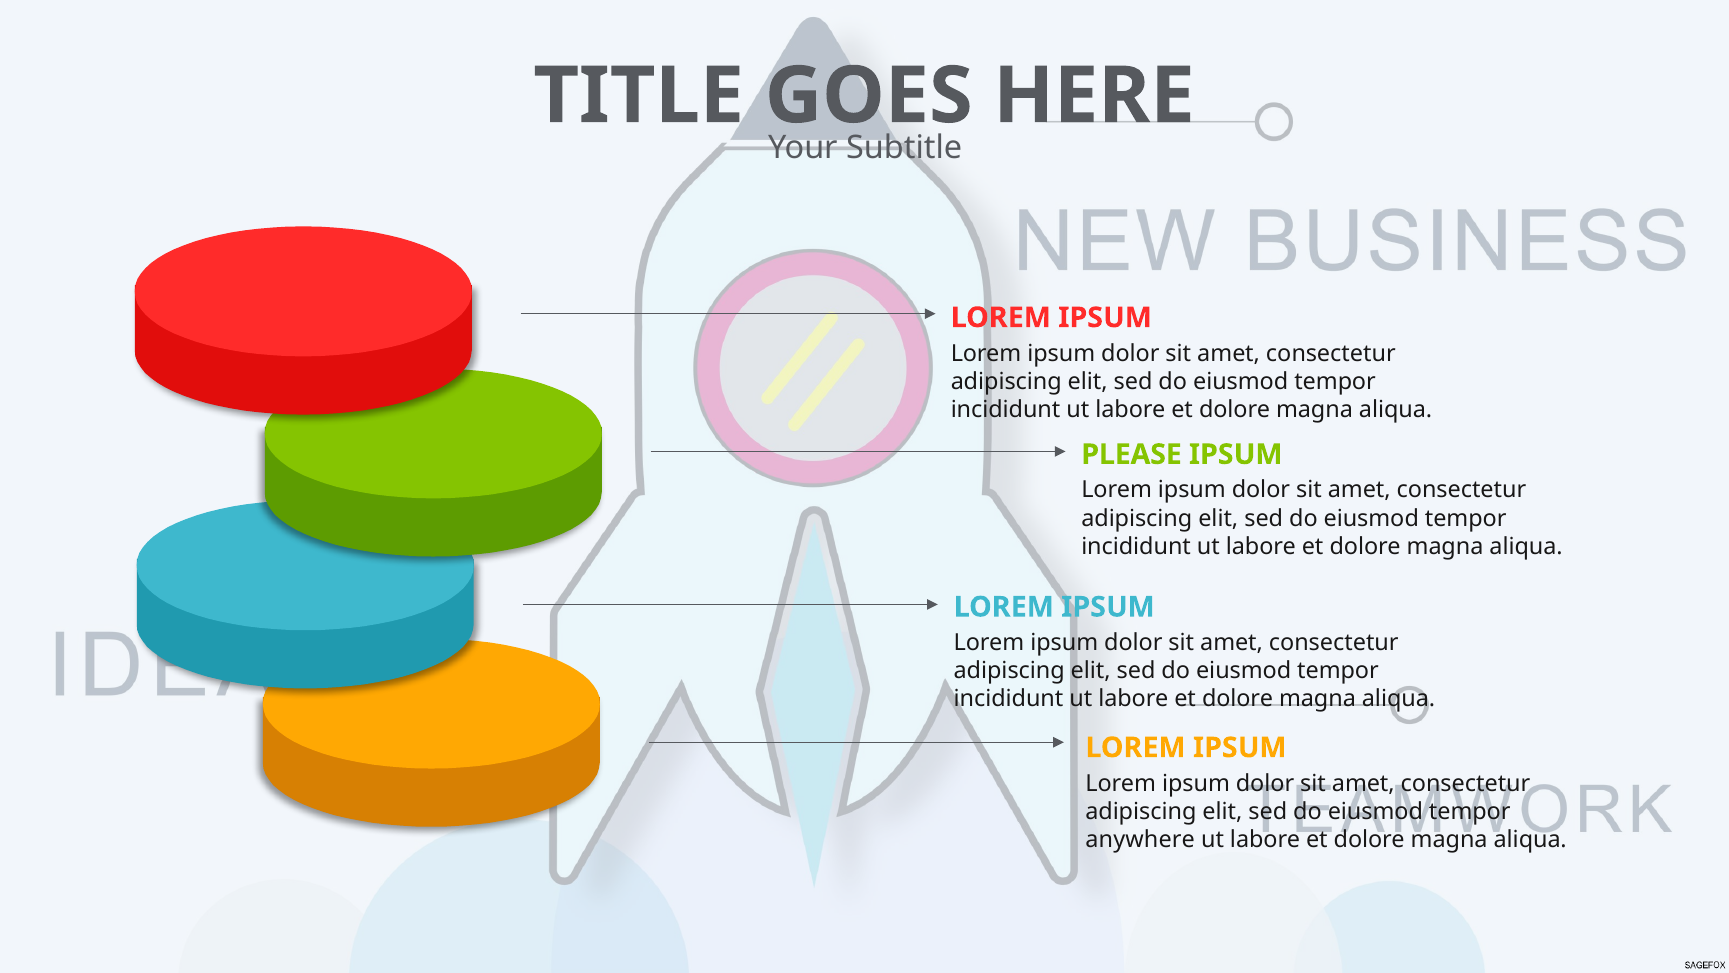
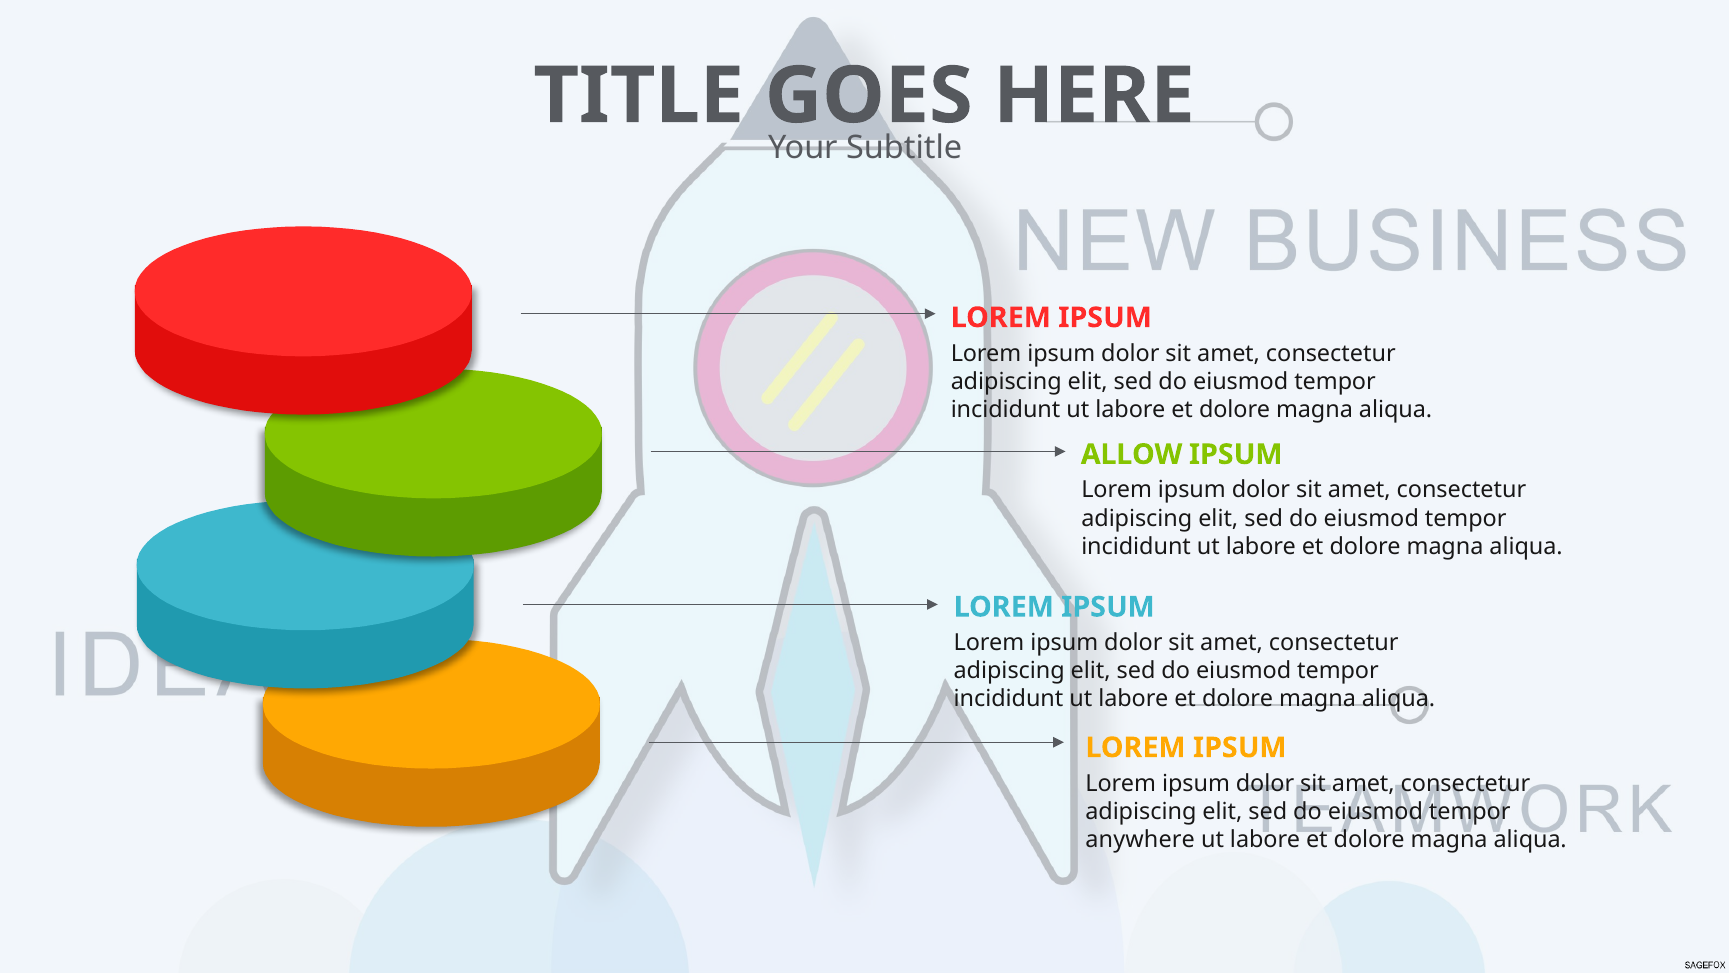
PLEASE: PLEASE -> ALLOW
